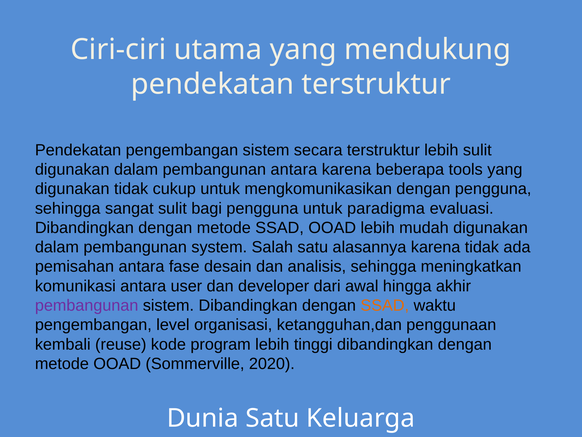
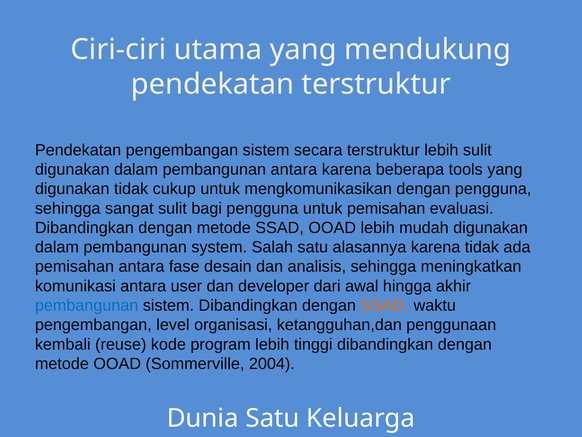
untuk paradigma: paradigma -> pemisahan
pembangunan at (87, 305) colour: purple -> blue
2020: 2020 -> 2004
